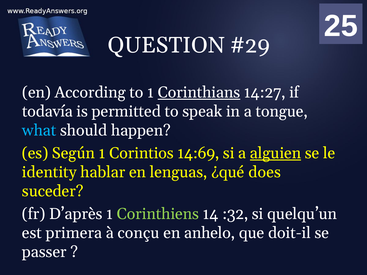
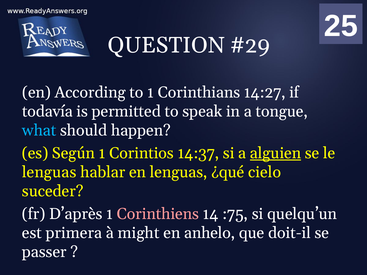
Corinthians underline: present -> none
14:69: 14:69 -> 14:37
identity at (49, 172): identity -> lenguas
does: does -> cielo
Corinthiens colour: light green -> pink
:32: :32 -> :75
conçu: conçu -> might
